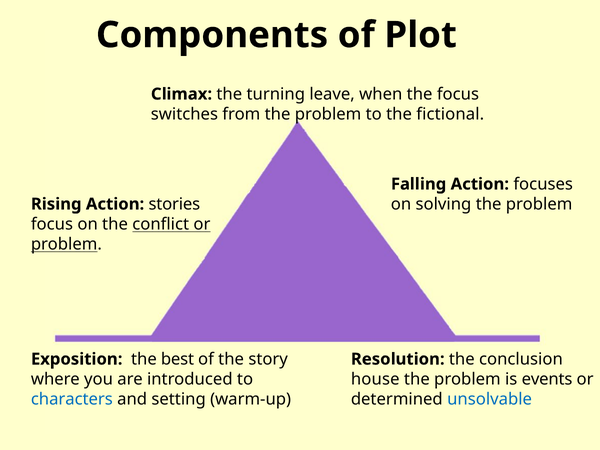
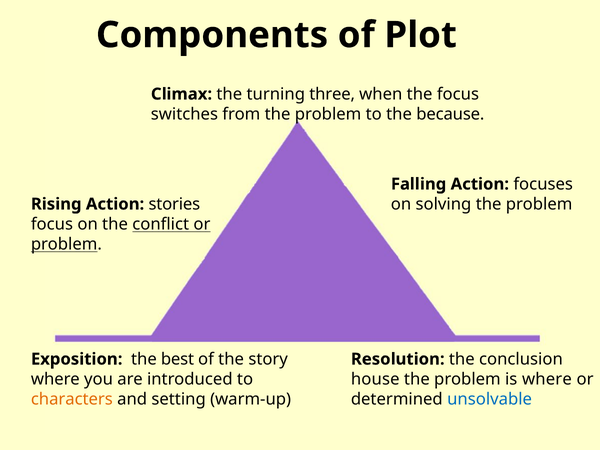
leave: leave -> three
fictional: fictional -> because
is events: events -> where
characters colour: blue -> orange
